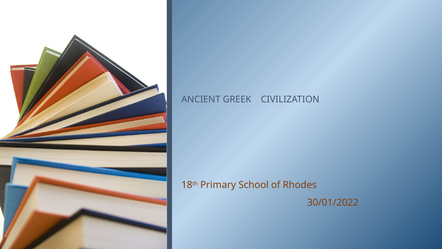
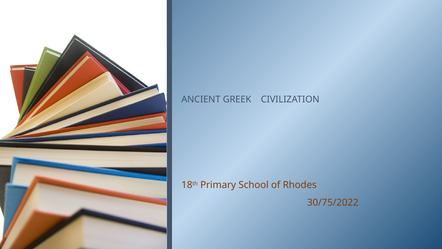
30/01/2022: 30/01/2022 -> 30/75/2022
